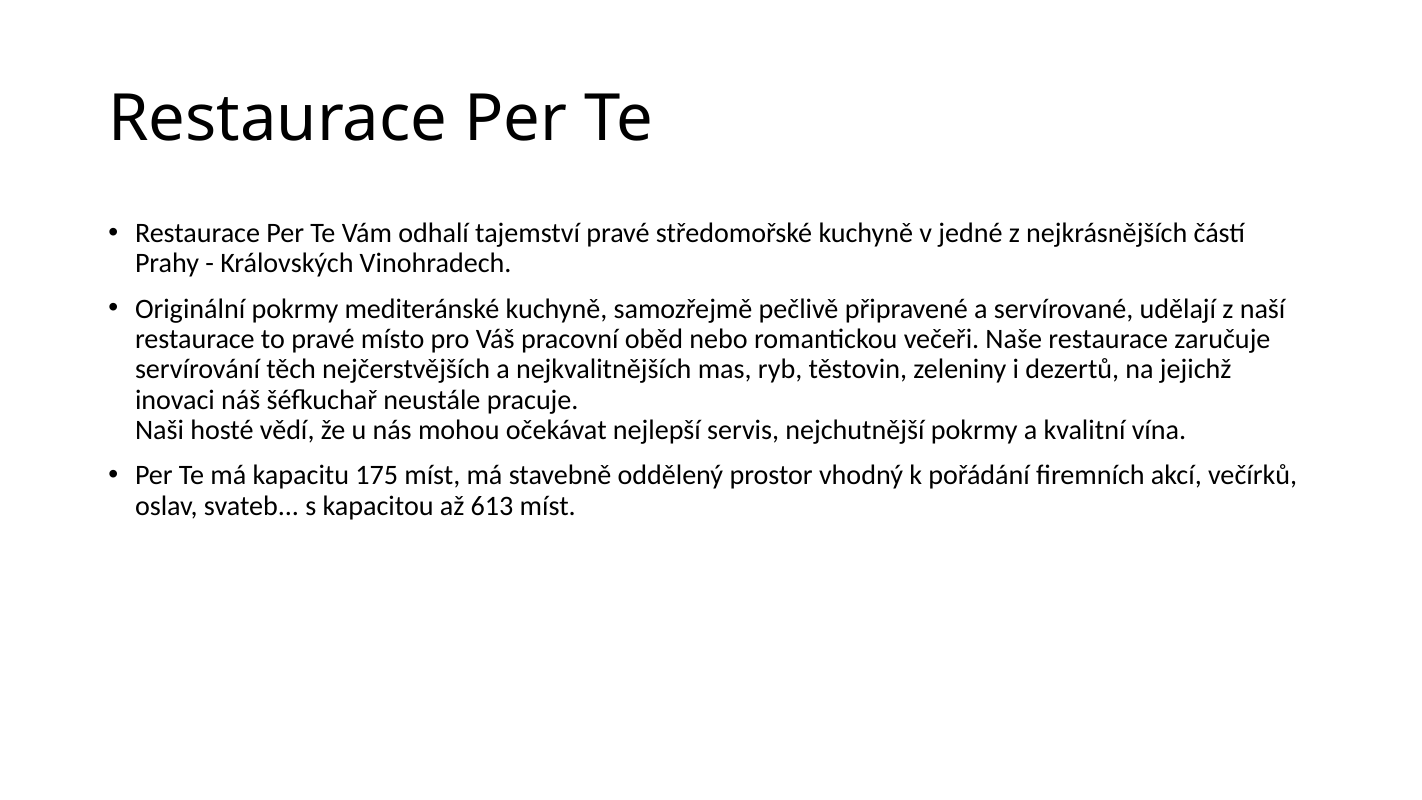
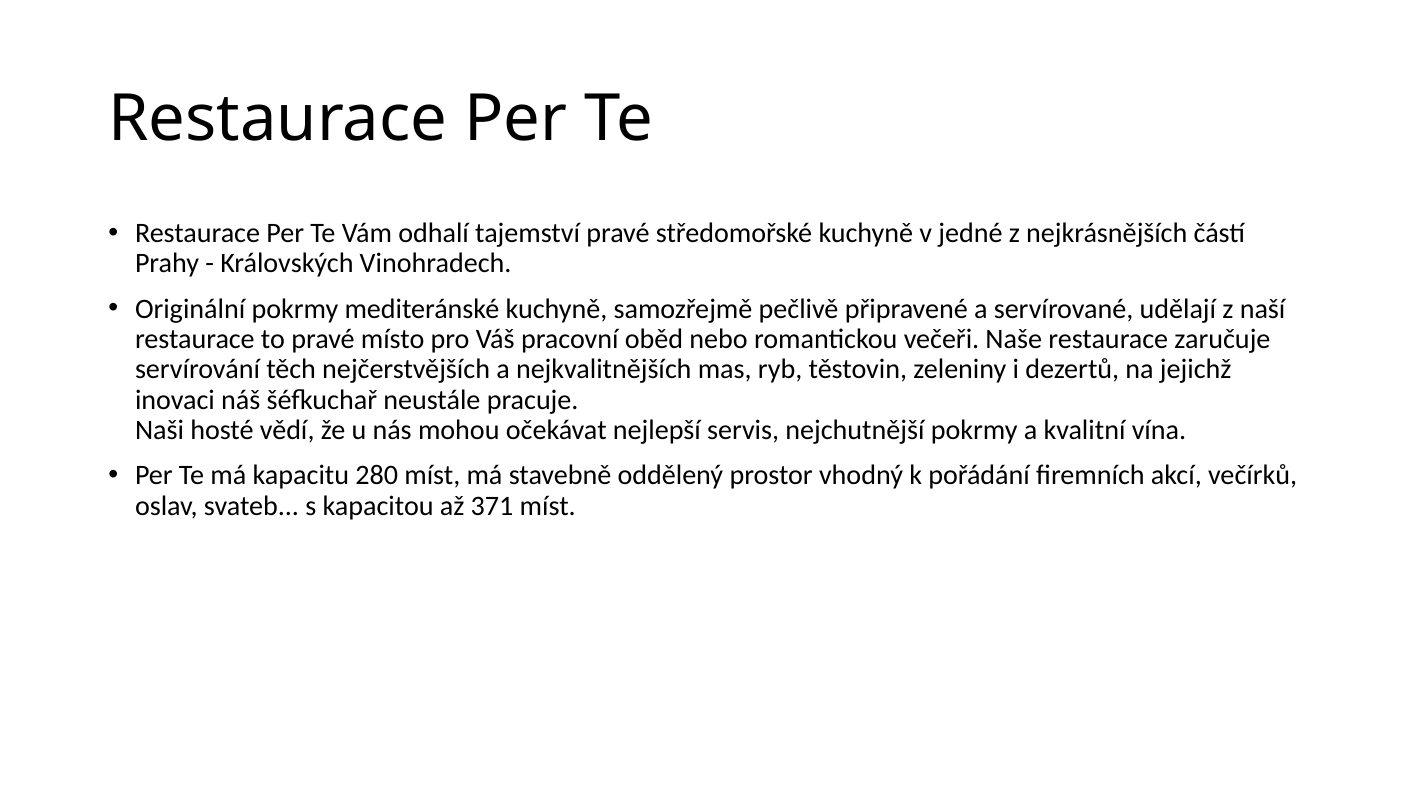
175: 175 -> 280
613: 613 -> 371
